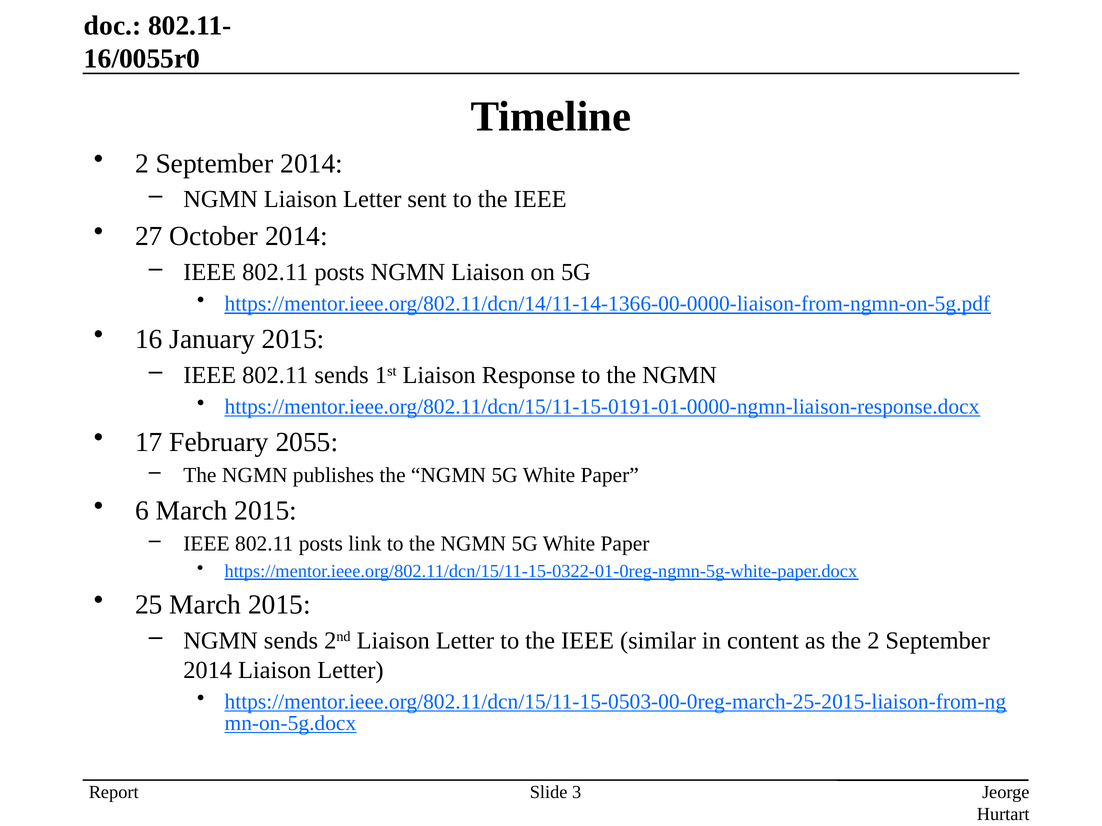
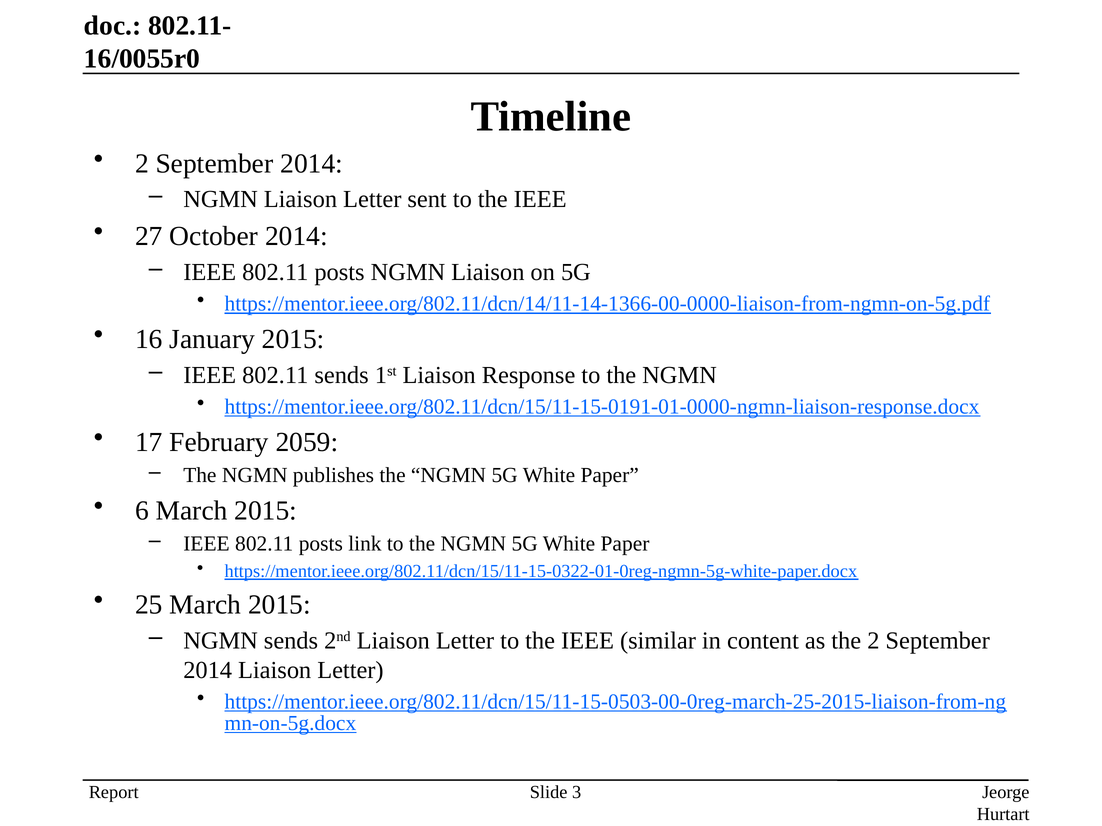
2055: 2055 -> 2059
